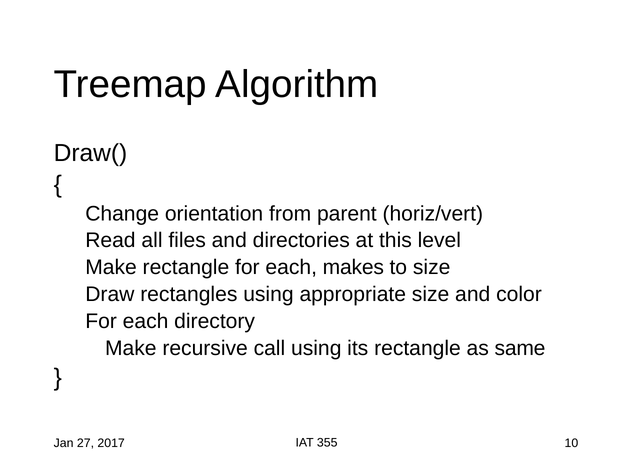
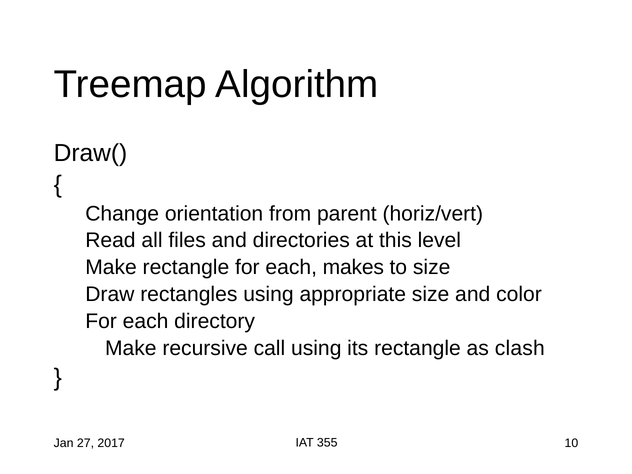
same: same -> clash
